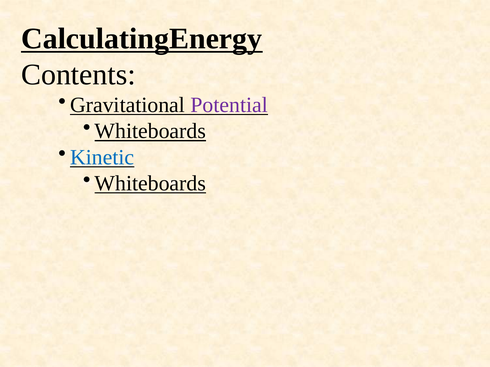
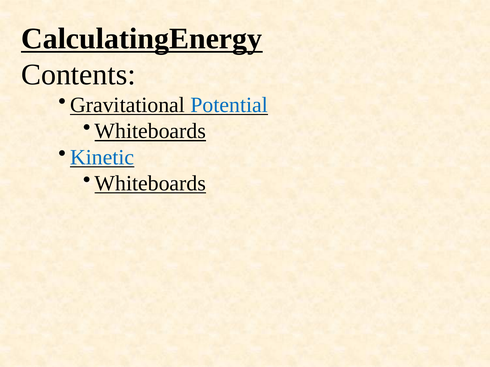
Potential colour: purple -> blue
